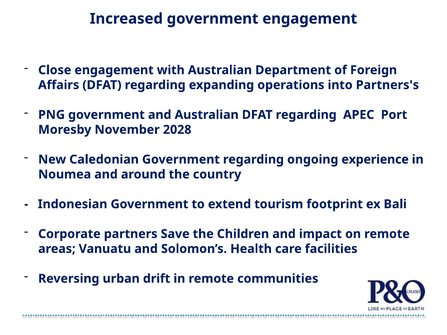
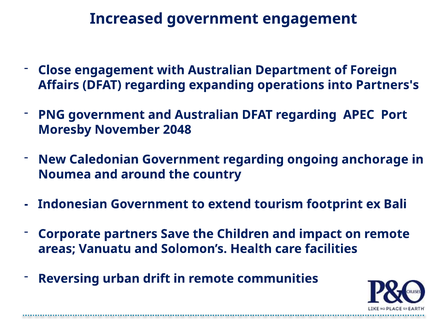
2028: 2028 -> 2048
experience: experience -> anchorage
